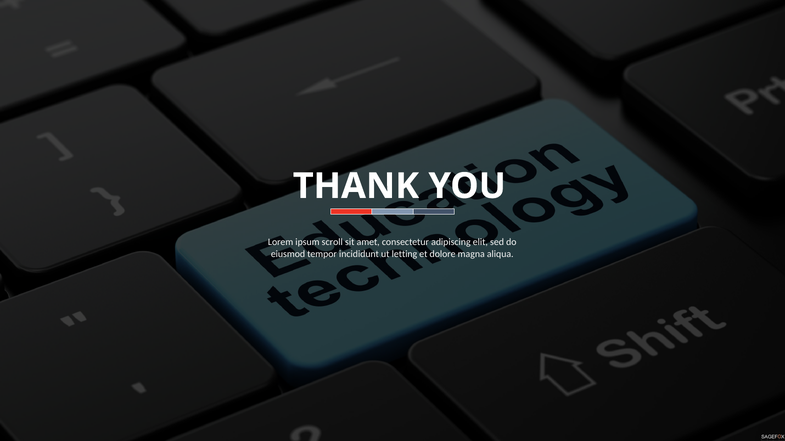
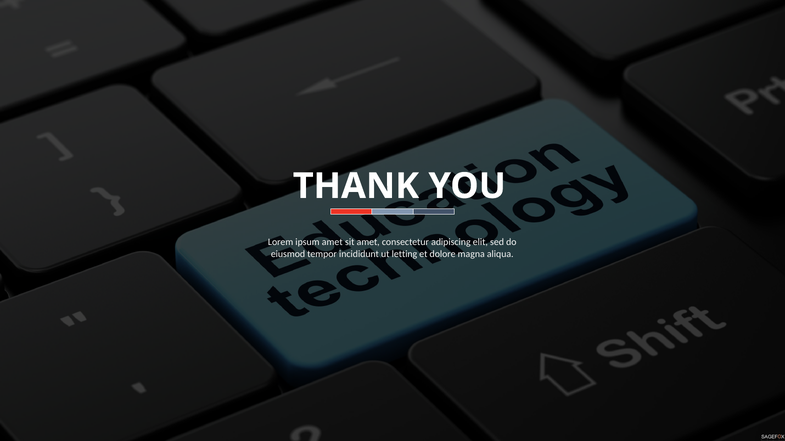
ipsum scroll: scroll -> amet
